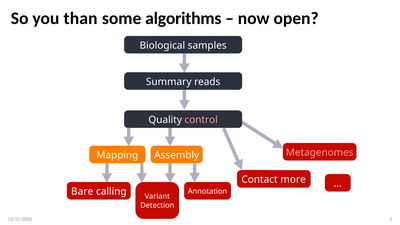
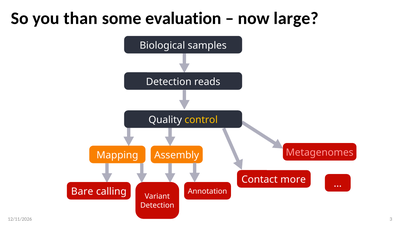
algorithms: algorithms -> evaluation
open: open -> large
Summary at (169, 82): Summary -> Detection
control colour: pink -> yellow
